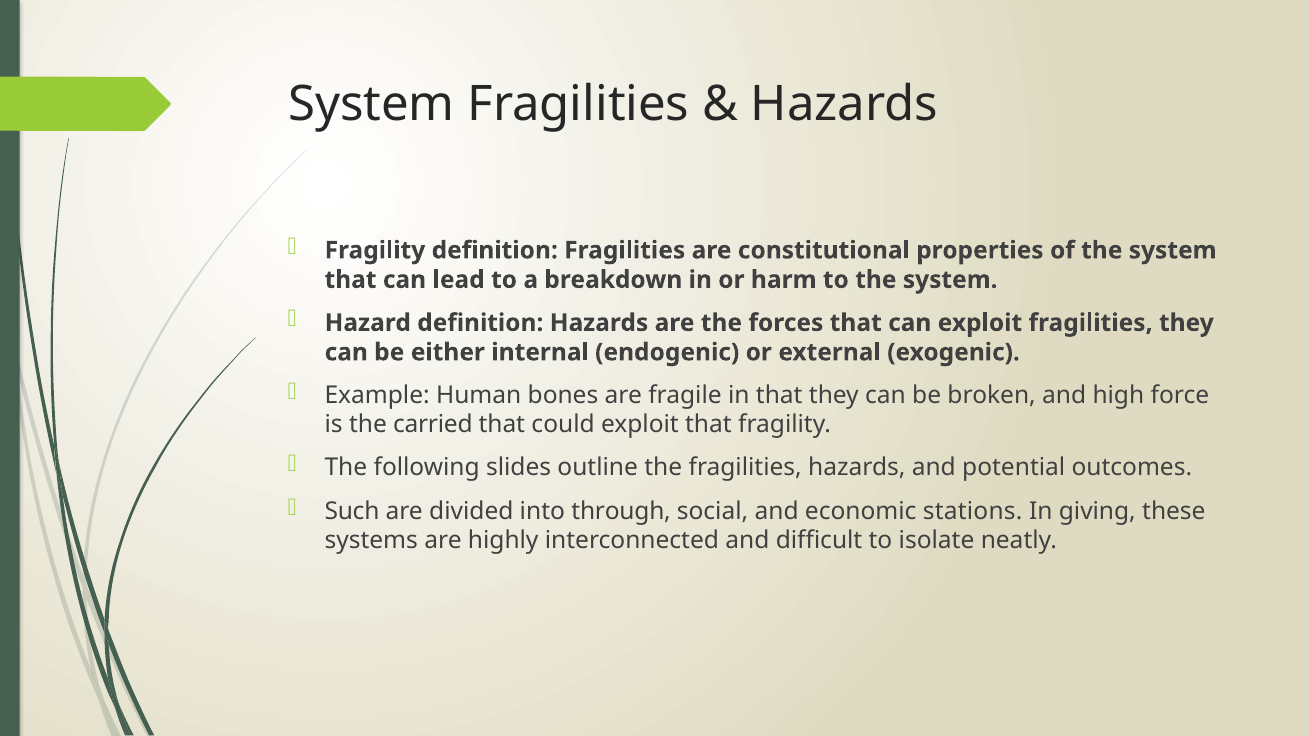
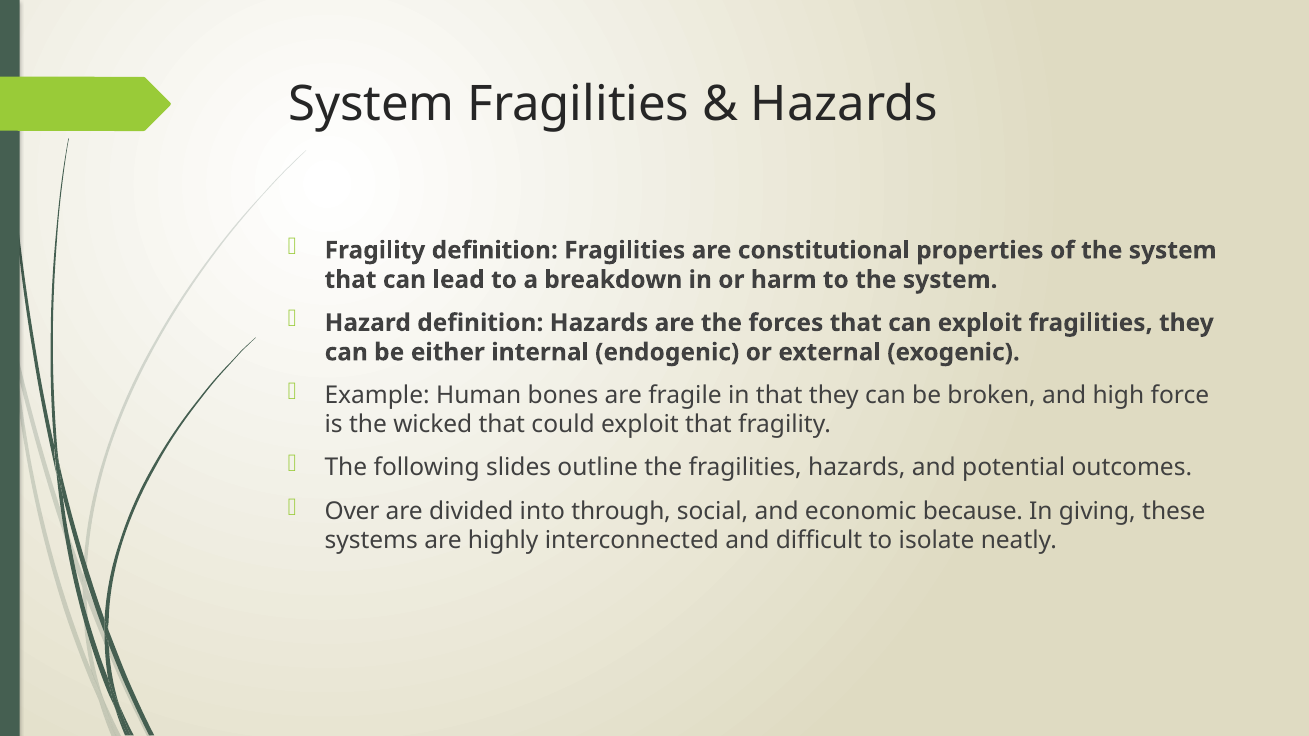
carried: carried -> wicked
Such: Such -> Over
stations: stations -> because
